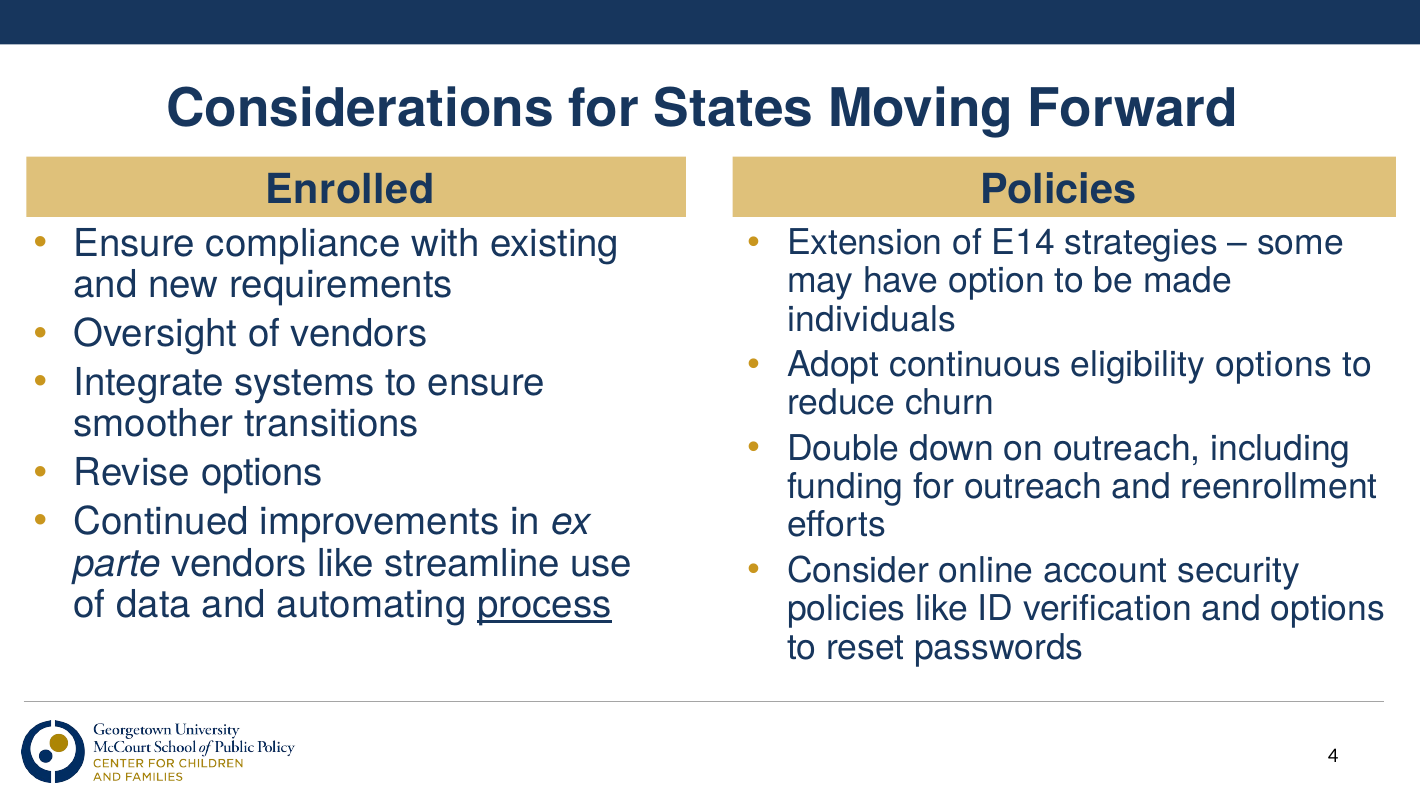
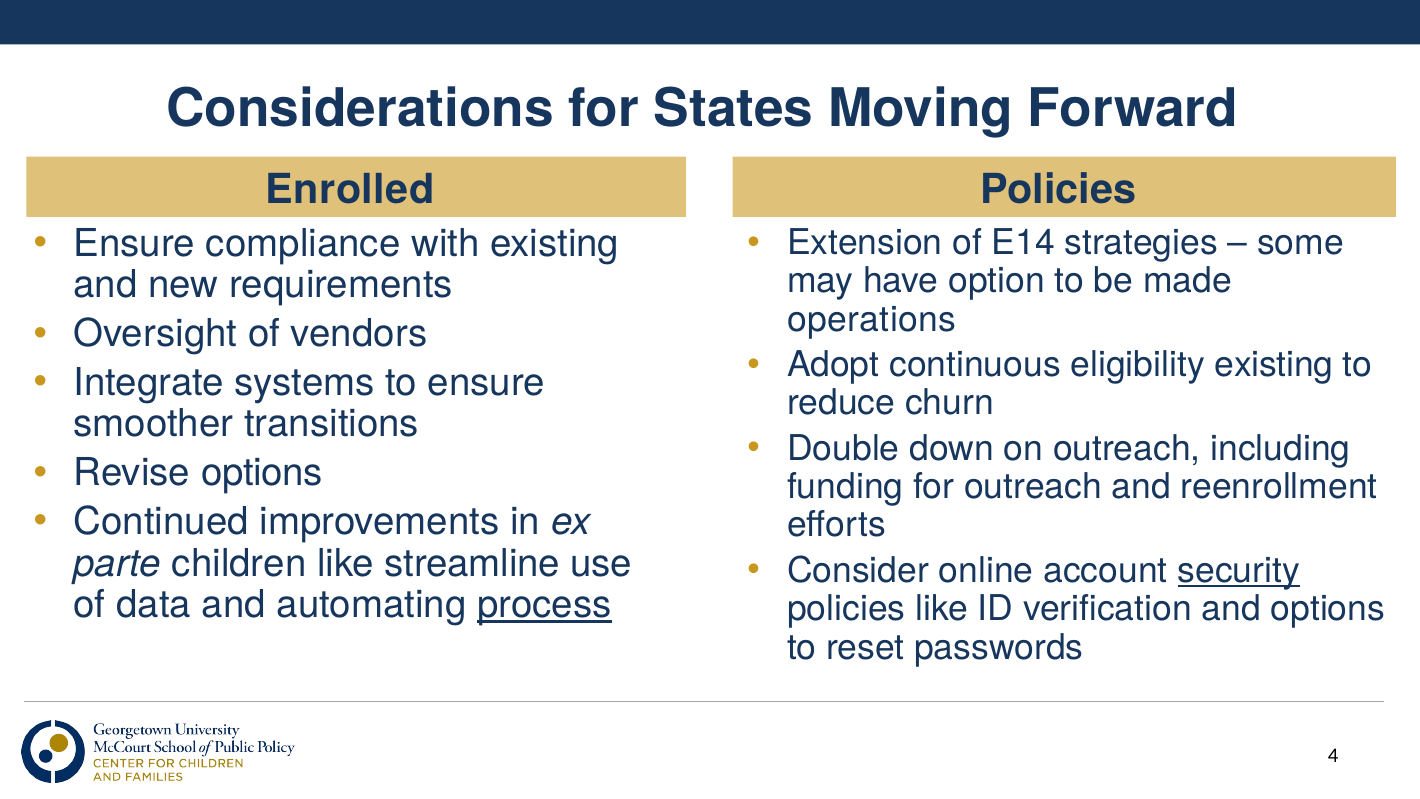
individuals: individuals -> operations
eligibility options: options -> existing
parte vendors: vendors -> children
security underline: none -> present
